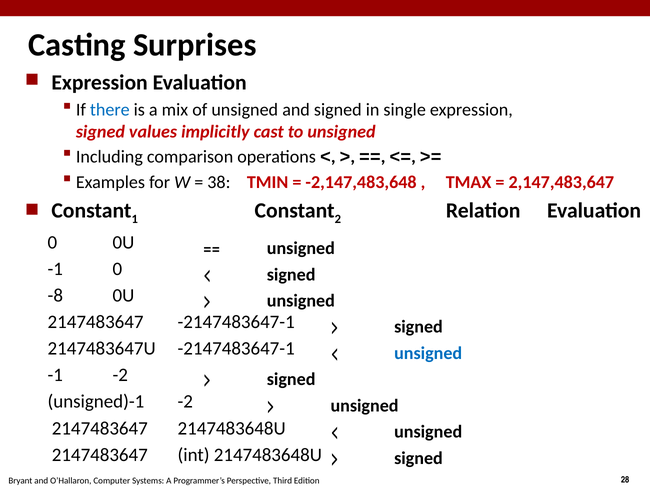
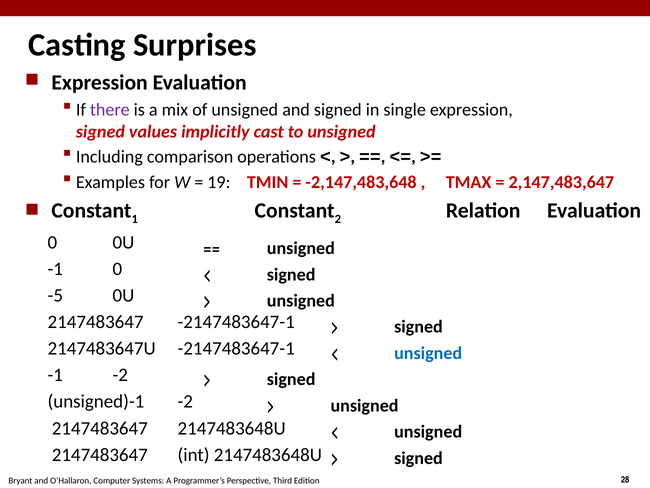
there colour: blue -> purple
38: 38 -> 19
-8: -8 -> -5
